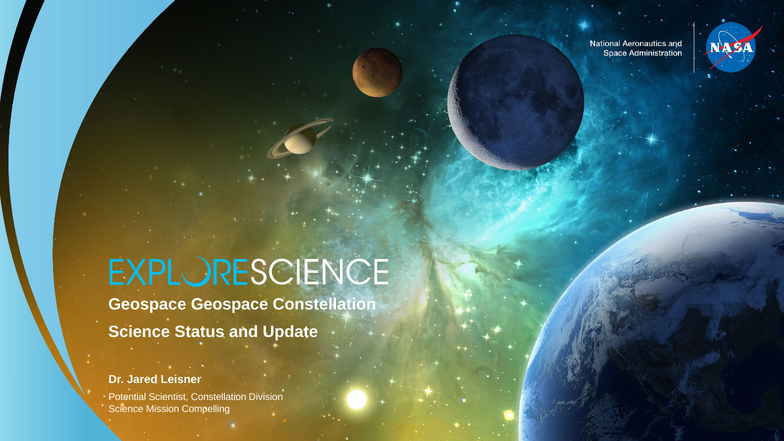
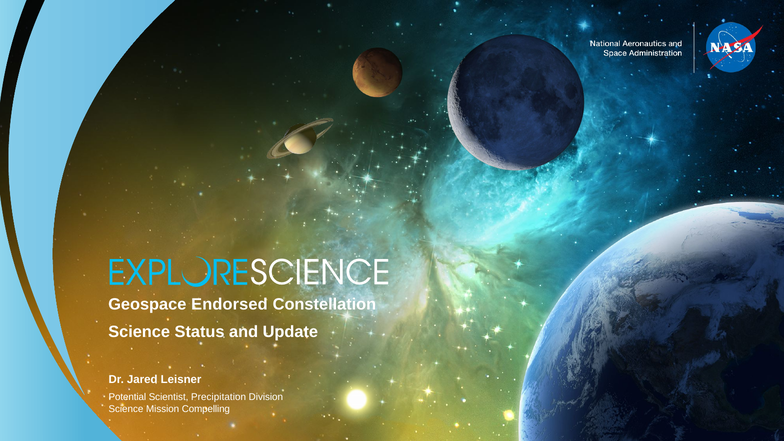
Geospace Geospace: Geospace -> Endorsed
Scientist Constellation: Constellation -> Precipitation
